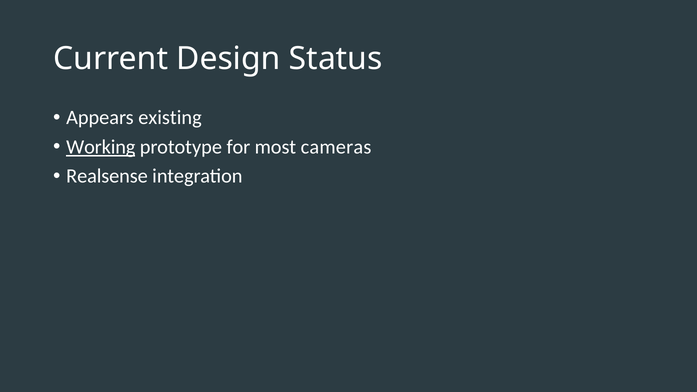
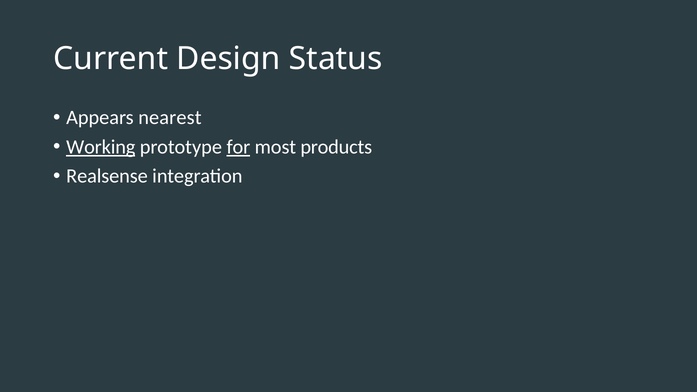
existing: existing -> nearest
for underline: none -> present
cameras: cameras -> products
